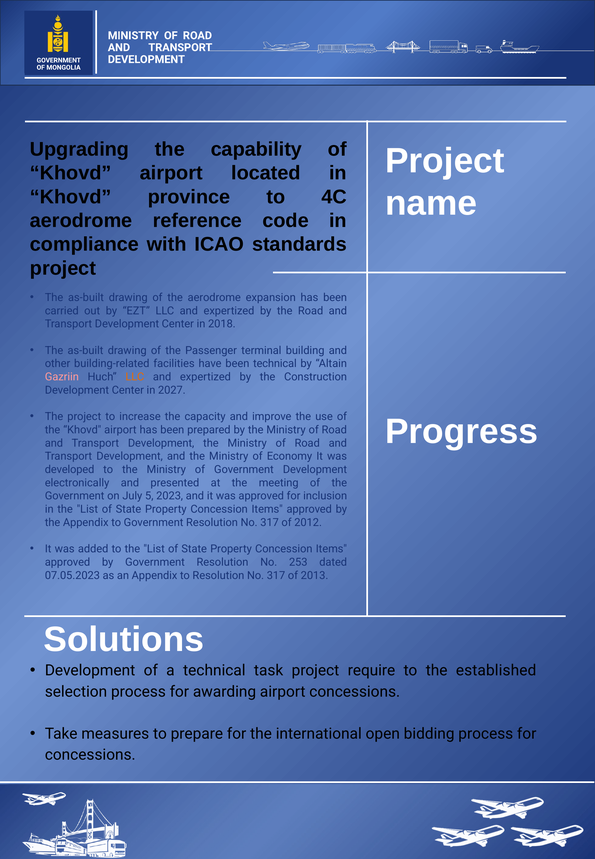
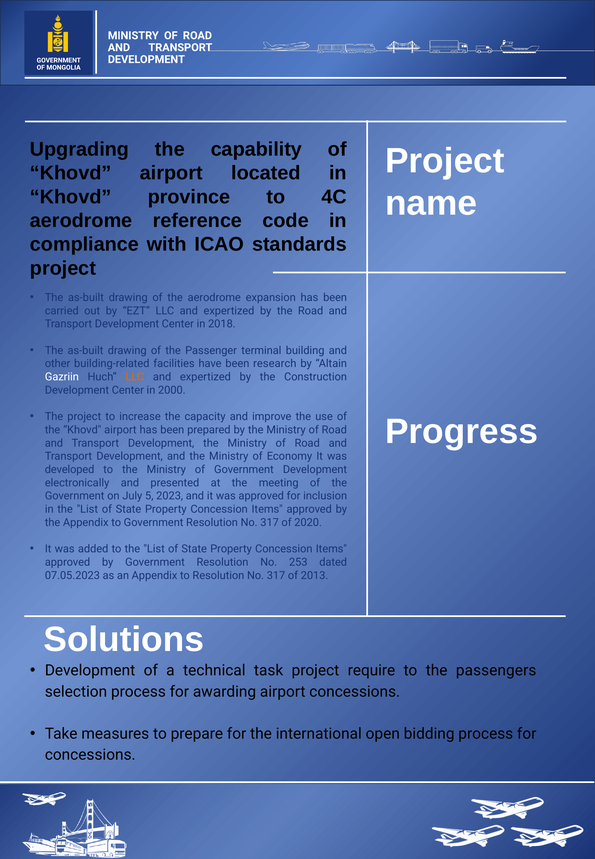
been technical: technical -> research
Gazriin colour: pink -> white
2027: 2027 -> 2000
2012: 2012 -> 2020
established: established -> passengers
